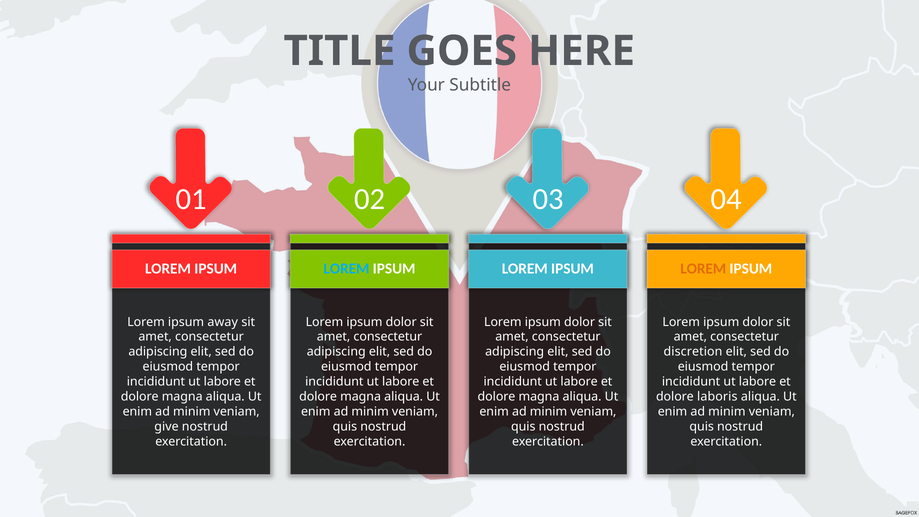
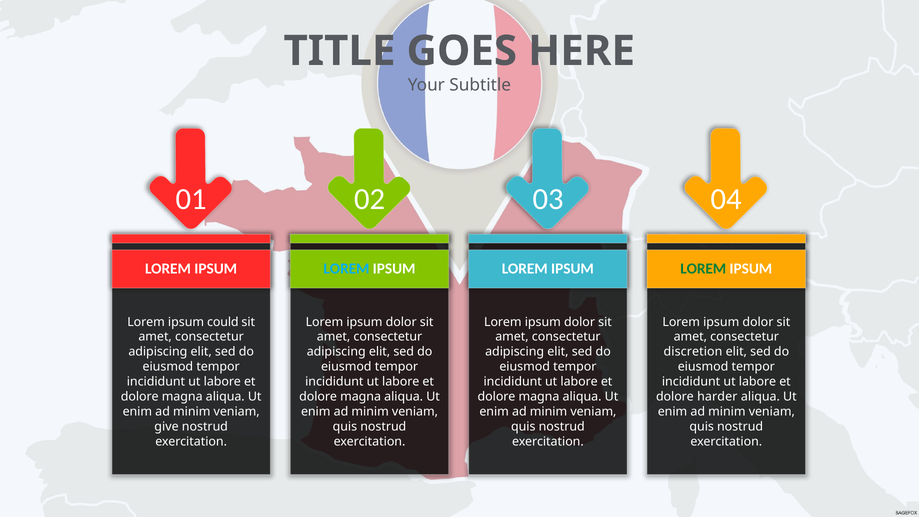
LOREM at (703, 269) colour: orange -> green
away: away -> could
laboris: laboris -> harder
